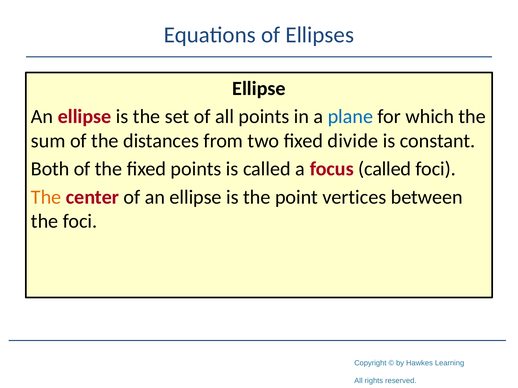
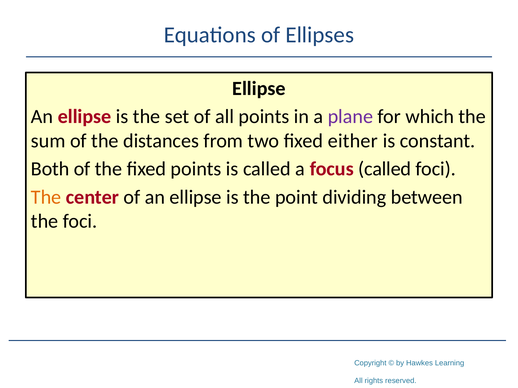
plane colour: blue -> purple
divide: divide -> either
vertices: vertices -> dividing
